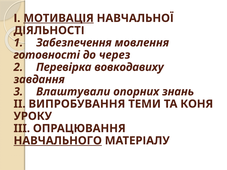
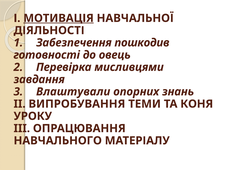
мовлення: мовлення -> пошкодив
через: через -> овець
вовкодавиху: вовкодавиху -> мисливцями
НАВЧАЛЬНОГО underline: present -> none
